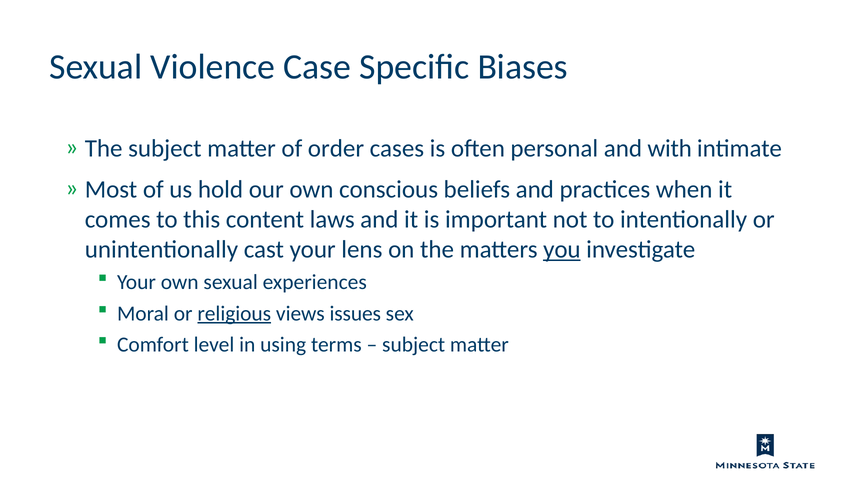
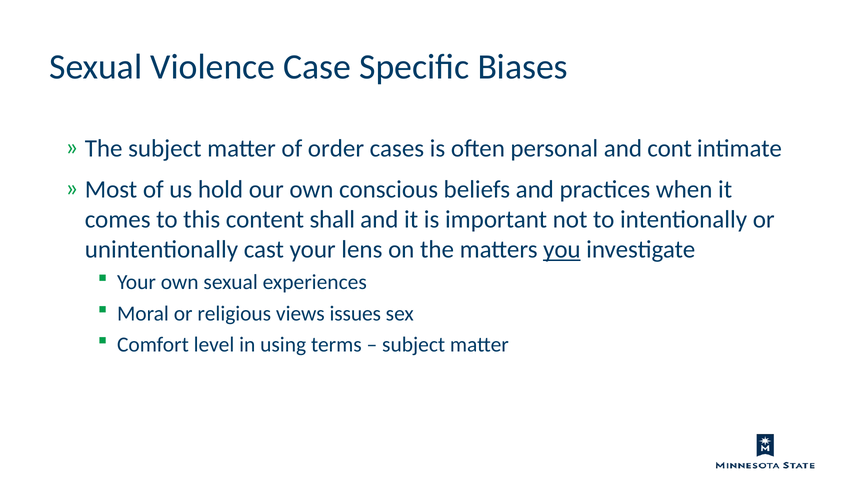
with: with -> cont
laws: laws -> shall
religious underline: present -> none
